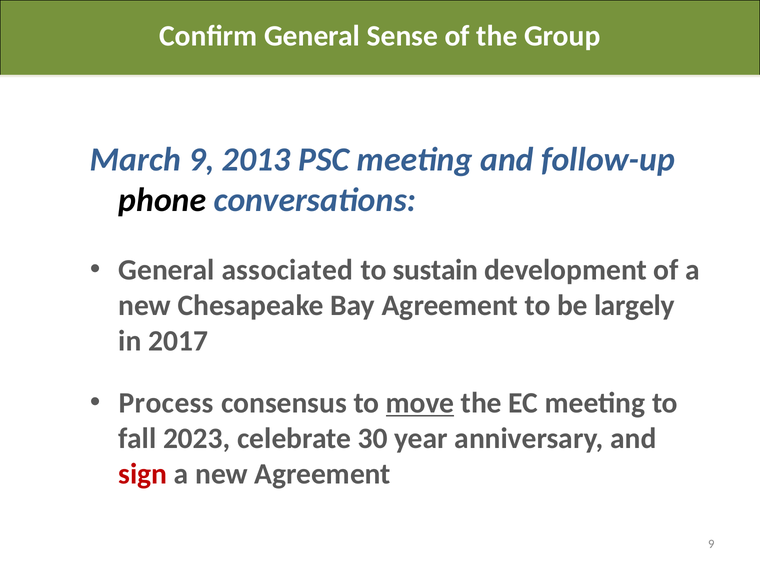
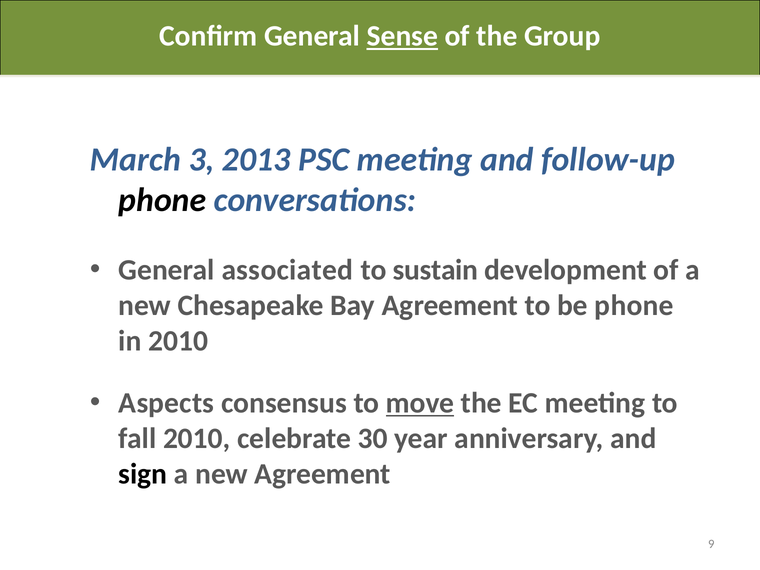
Sense underline: none -> present
March 9: 9 -> 3
be largely: largely -> phone
in 2017: 2017 -> 2010
Process: Process -> Aspects
fall 2023: 2023 -> 2010
sign colour: red -> black
